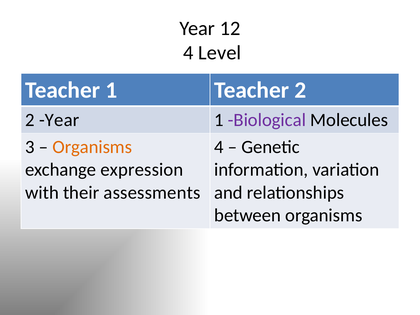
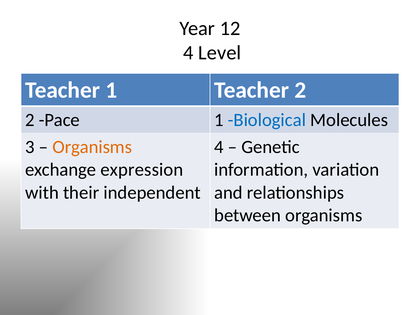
2 Year: Year -> Pace
Biological colour: purple -> blue
assessments: assessments -> independent
